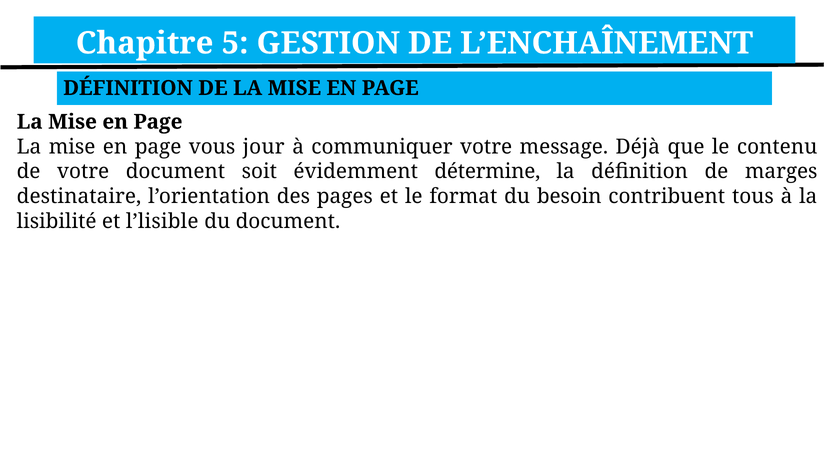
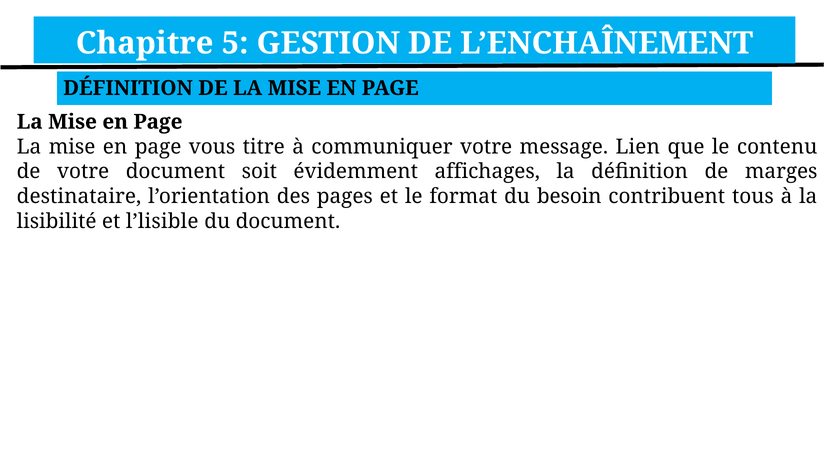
jour: jour -> titre
Déjà: Déjà -> Lien
détermine: détermine -> affichages
